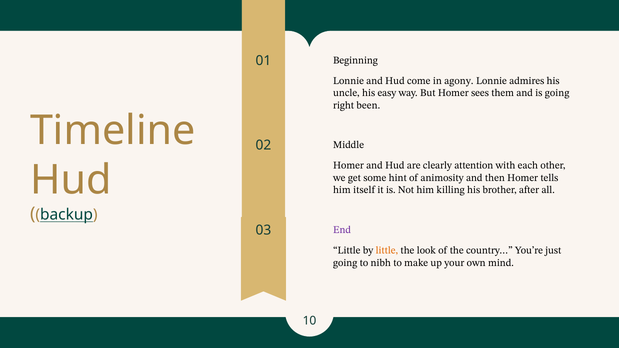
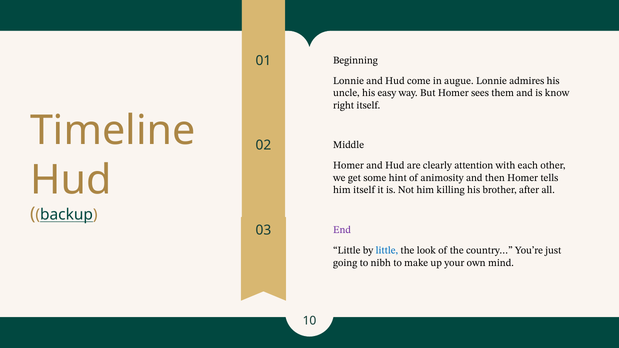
agony: agony -> augue
is going: going -> know
right been: been -> itself
little at (387, 250) colour: orange -> blue
